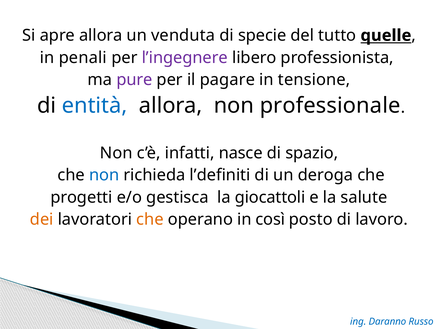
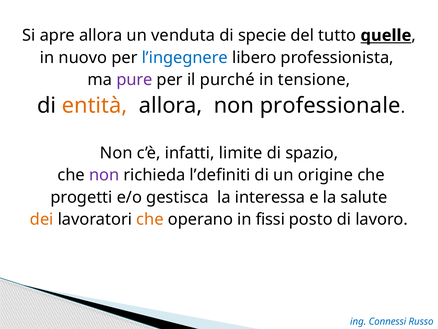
penali: penali -> nuovo
l’ingegnere colour: purple -> blue
pagare: pagare -> purché
entità colour: blue -> orange
nasce: nasce -> limite
non at (104, 175) colour: blue -> purple
deroga: deroga -> origine
giocattoli: giocattoli -> interessa
così: così -> fissi
Daranno: Daranno -> Connessi
